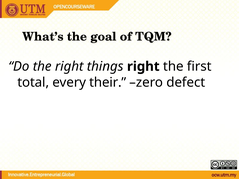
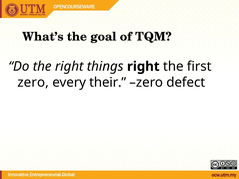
total at (33, 82): total -> zero
